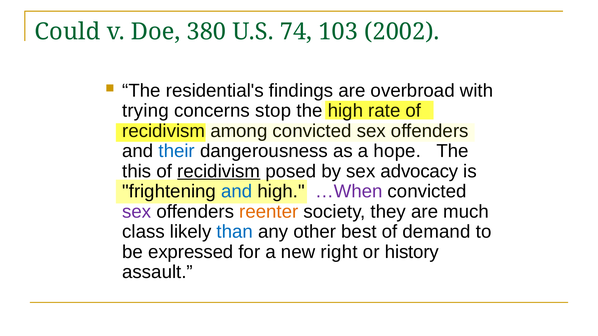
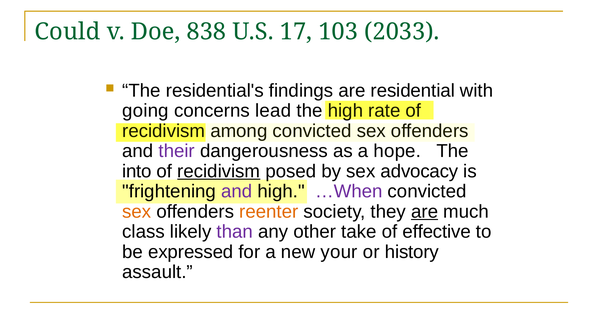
380: 380 -> 838
74: 74 -> 17
2002: 2002 -> 2033
overbroad: overbroad -> residential
trying: trying -> going
stop: stop -> lead
their colour: blue -> purple
this: this -> into
and at (237, 192) colour: blue -> purple
sex at (137, 212) colour: purple -> orange
are at (425, 212) underline: none -> present
than colour: blue -> purple
best: best -> take
demand: demand -> effective
right: right -> your
